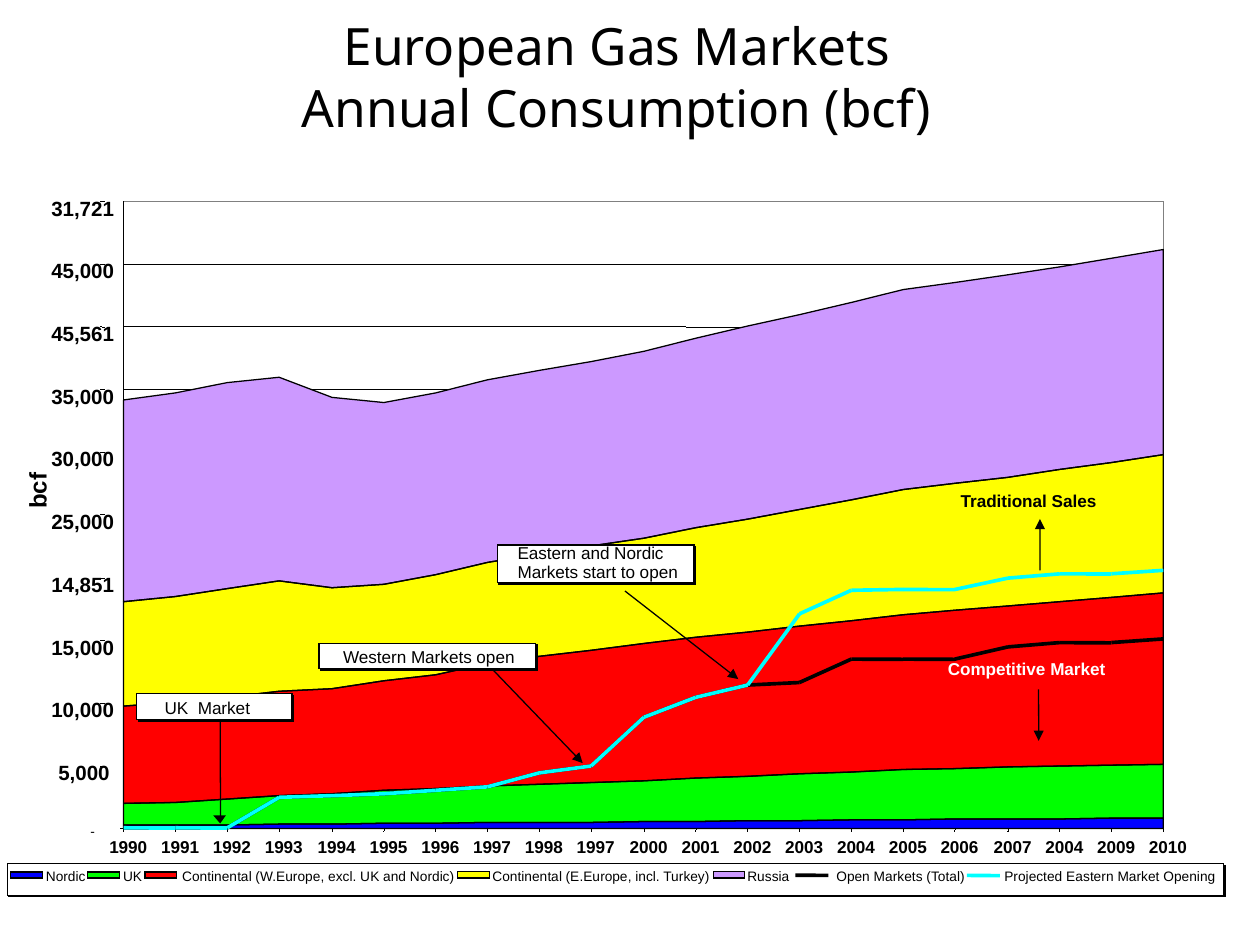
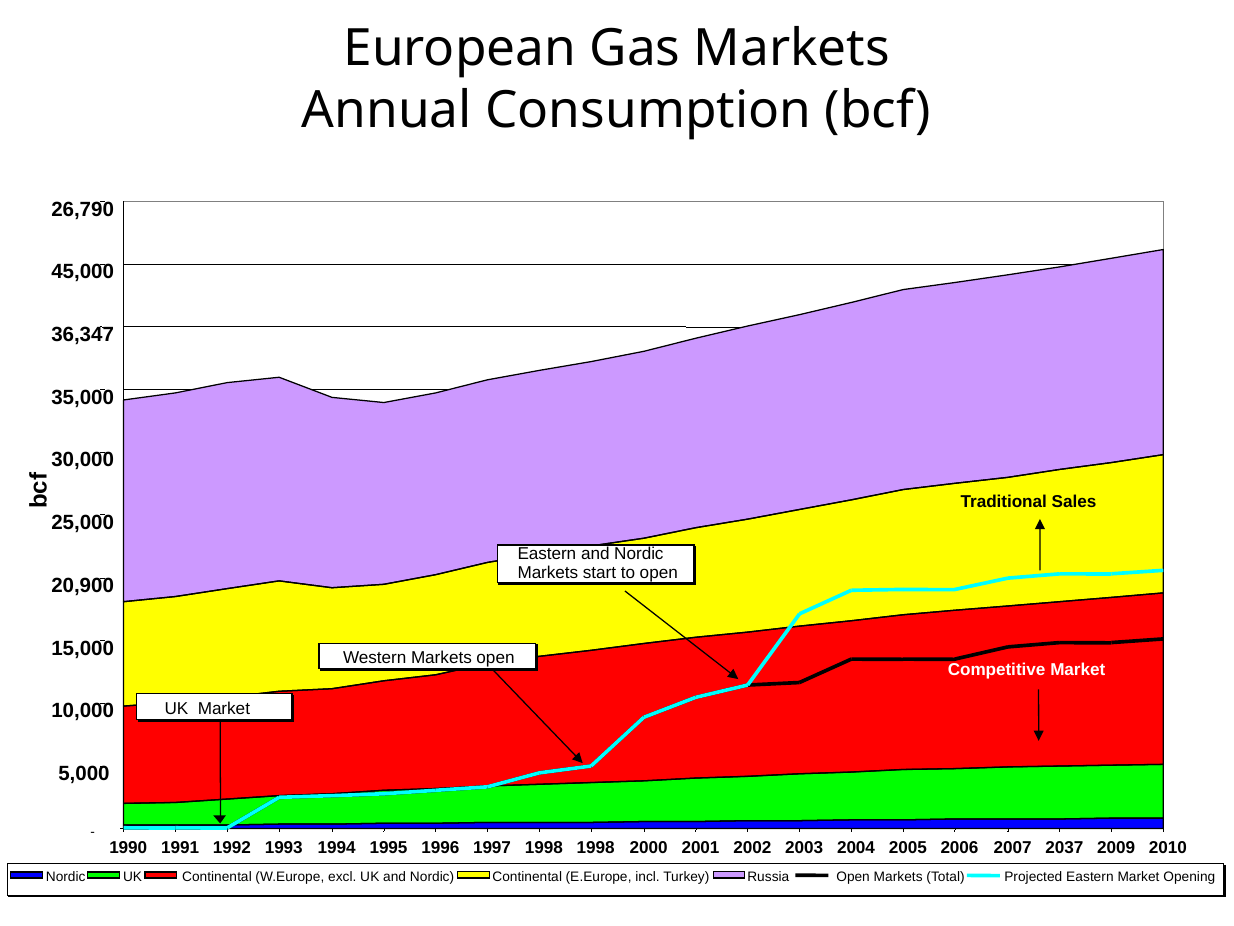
31,721: 31,721 -> 26,790
45,561: 45,561 -> 36,347
14,851: 14,851 -> 20,900
1998 1997: 1997 -> 1998
2007 2004: 2004 -> 2037
